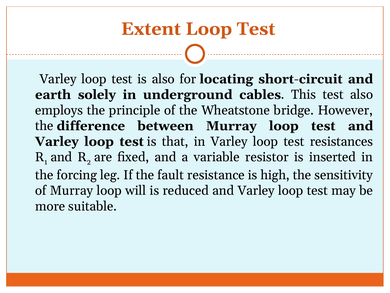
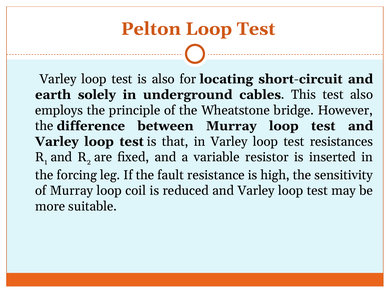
Extent: Extent -> Pelton
will: will -> coil
